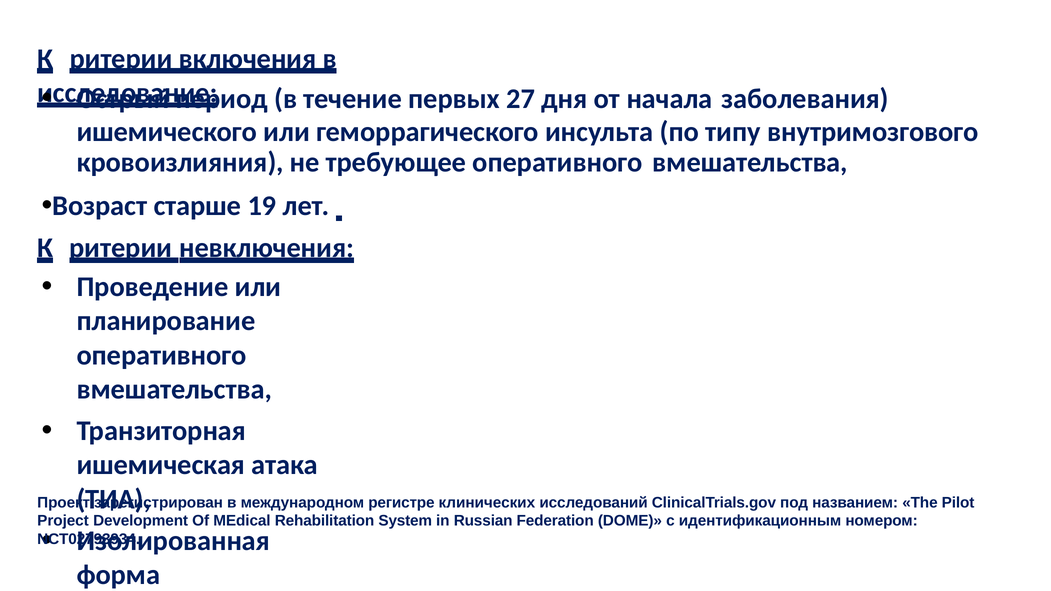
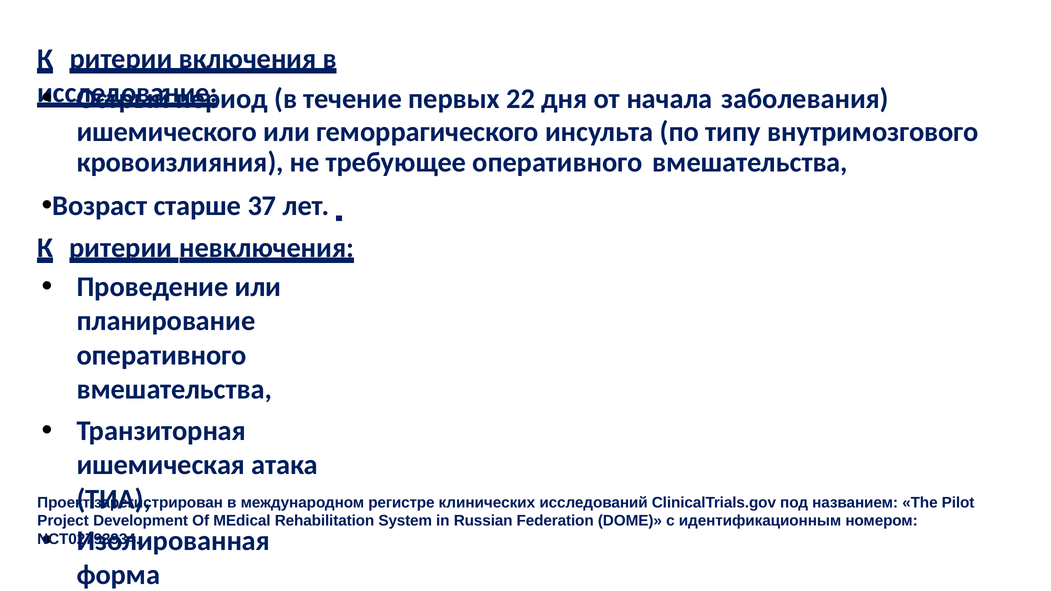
27: 27 -> 22
19: 19 -> 37
